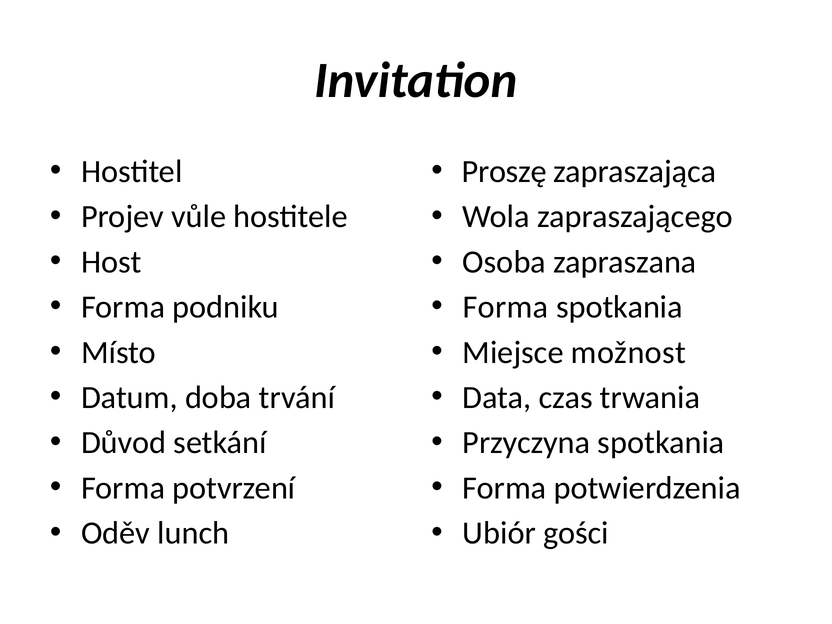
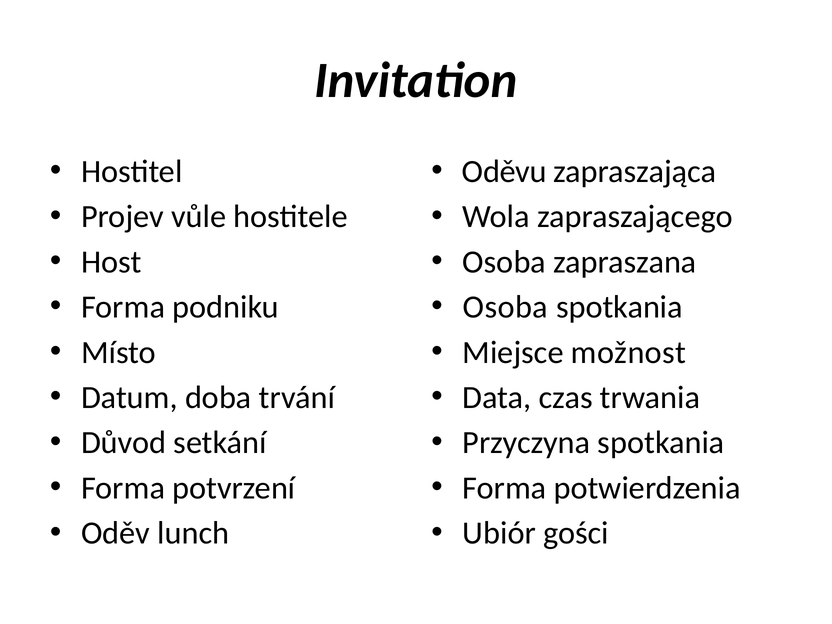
Proszę: Proszę -> Oděvu
Forma at (505, 307): Forma -> Osoba
